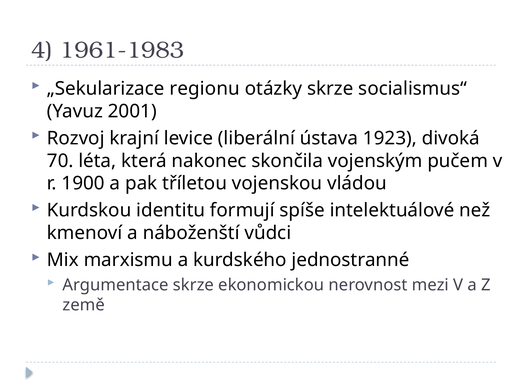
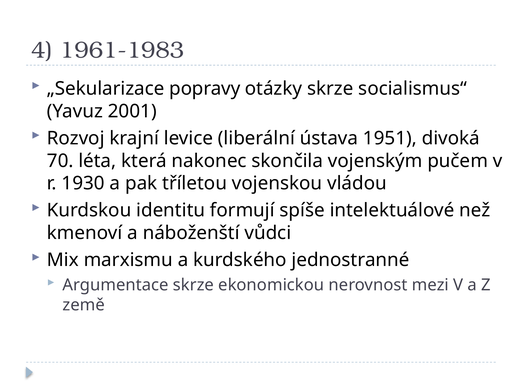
regionu: regionu -> popravy
1923: 1923 -> 1951
1900: 1900 -> 1930
